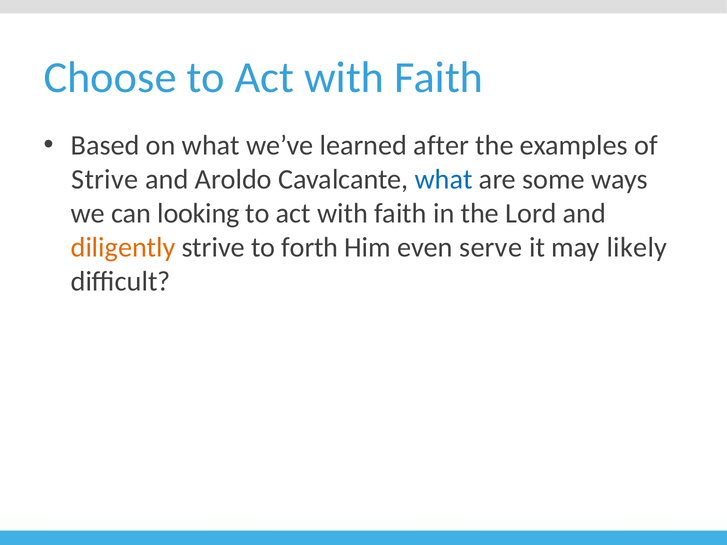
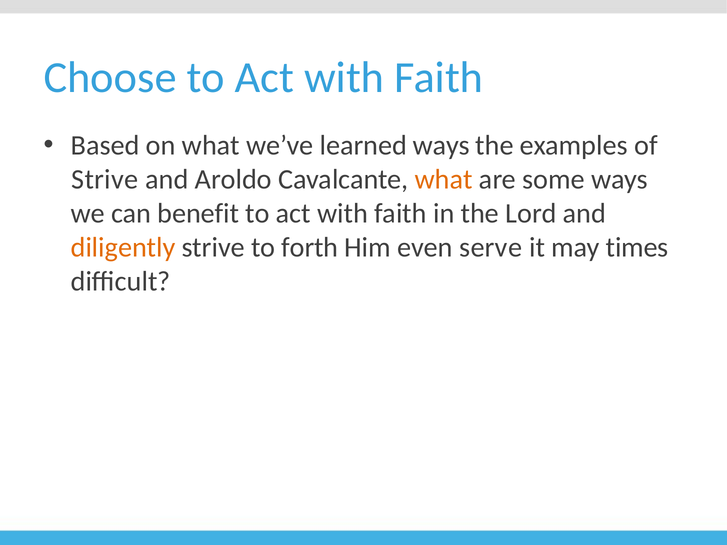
learned after: after -> ways
what at (444, 180) colour: blue -> orange
looking: looking -> benefit
likely: likely -> times
